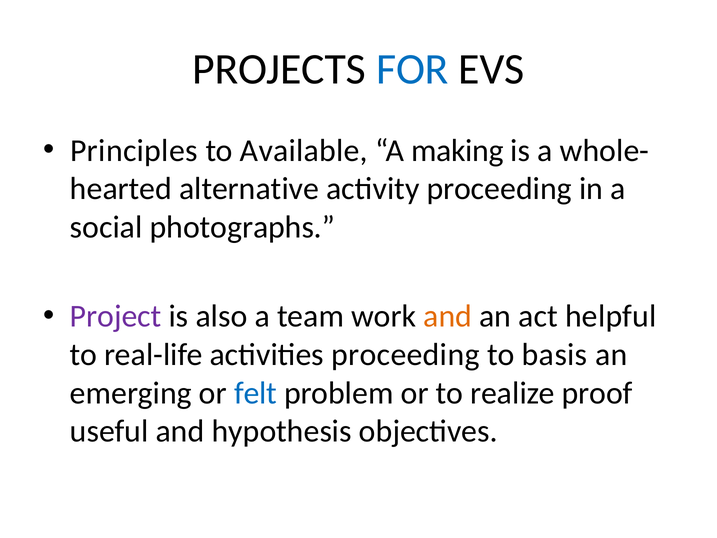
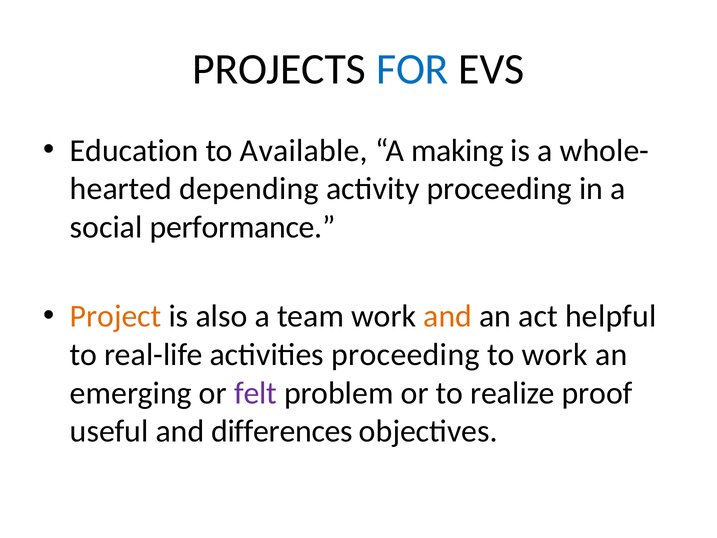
Principles: Principles -> Education
alternative: alternative -> depending
photographs: photographs -> performance
Project colour: purple -> orange
to basis: basis -> work
felt colour: blue -> purple
hypothesis: hypothesis -> differences
